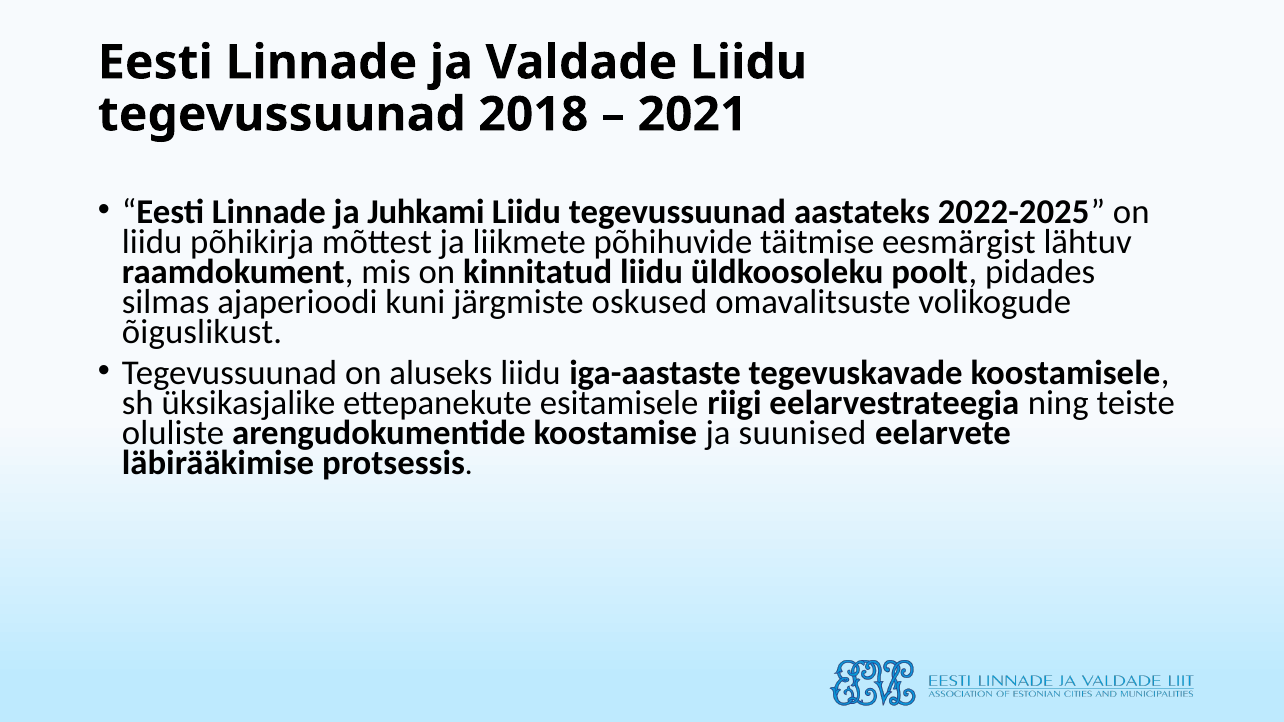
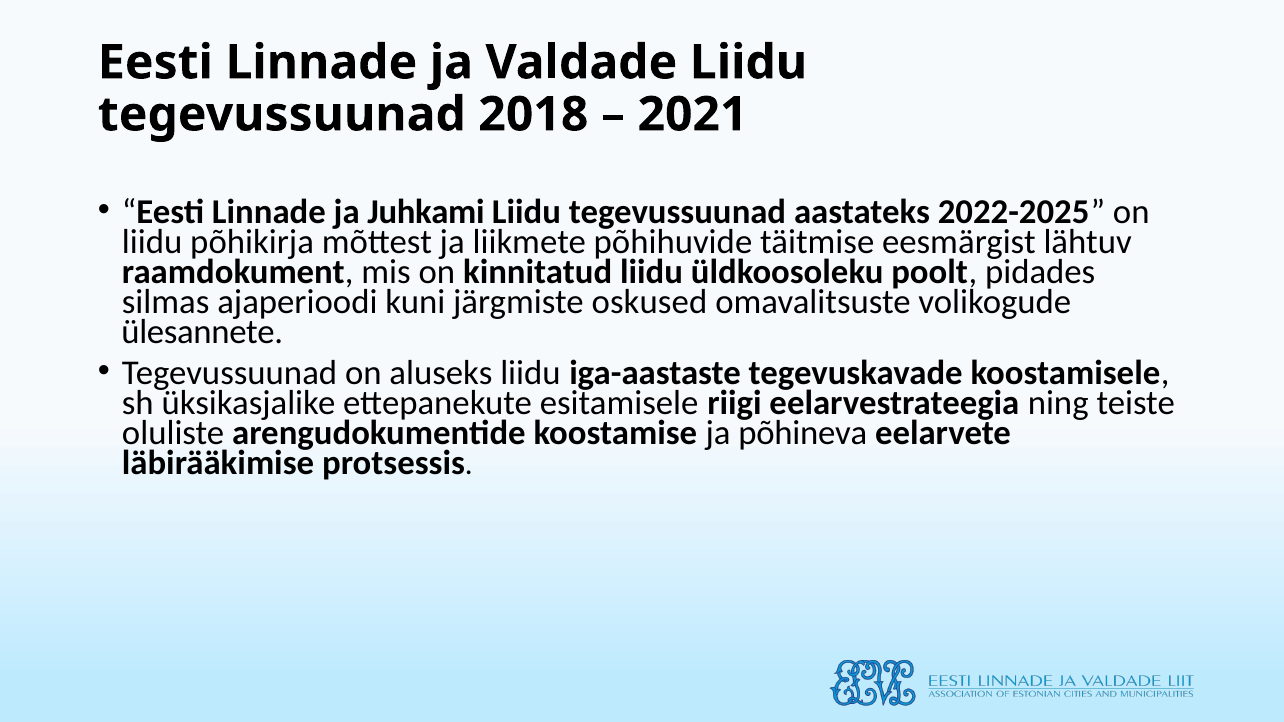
õiguslikust: õiguslikust -> ülesannete
suunised: suunised -> põhineva
